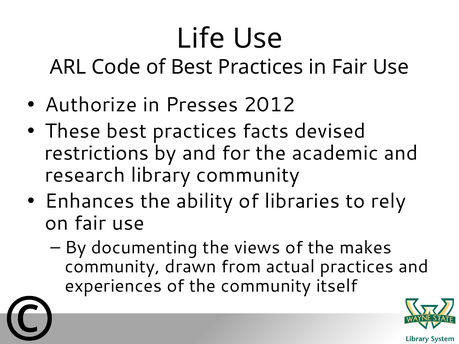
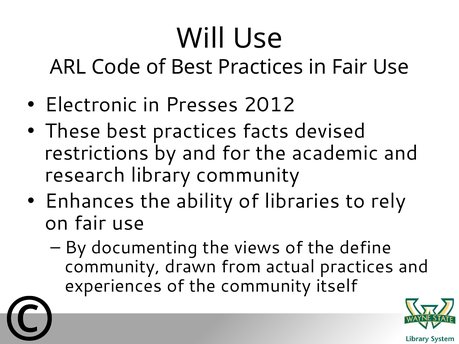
Life: Life -> Will
Authorize: Authorize -> Electronic
makes: makes -> define
